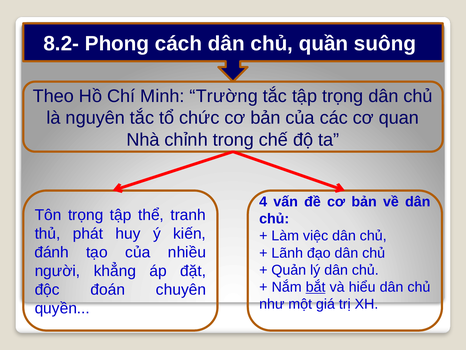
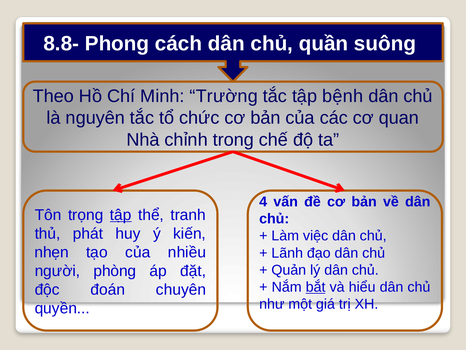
8.2-: 8.2- -> 8.8-
tập trọng: trọng -> bệnh
tập at (121, 215) underline: none -> present
đánh: đánh -> nhẹn
khẳng: khẳng -> phòng
